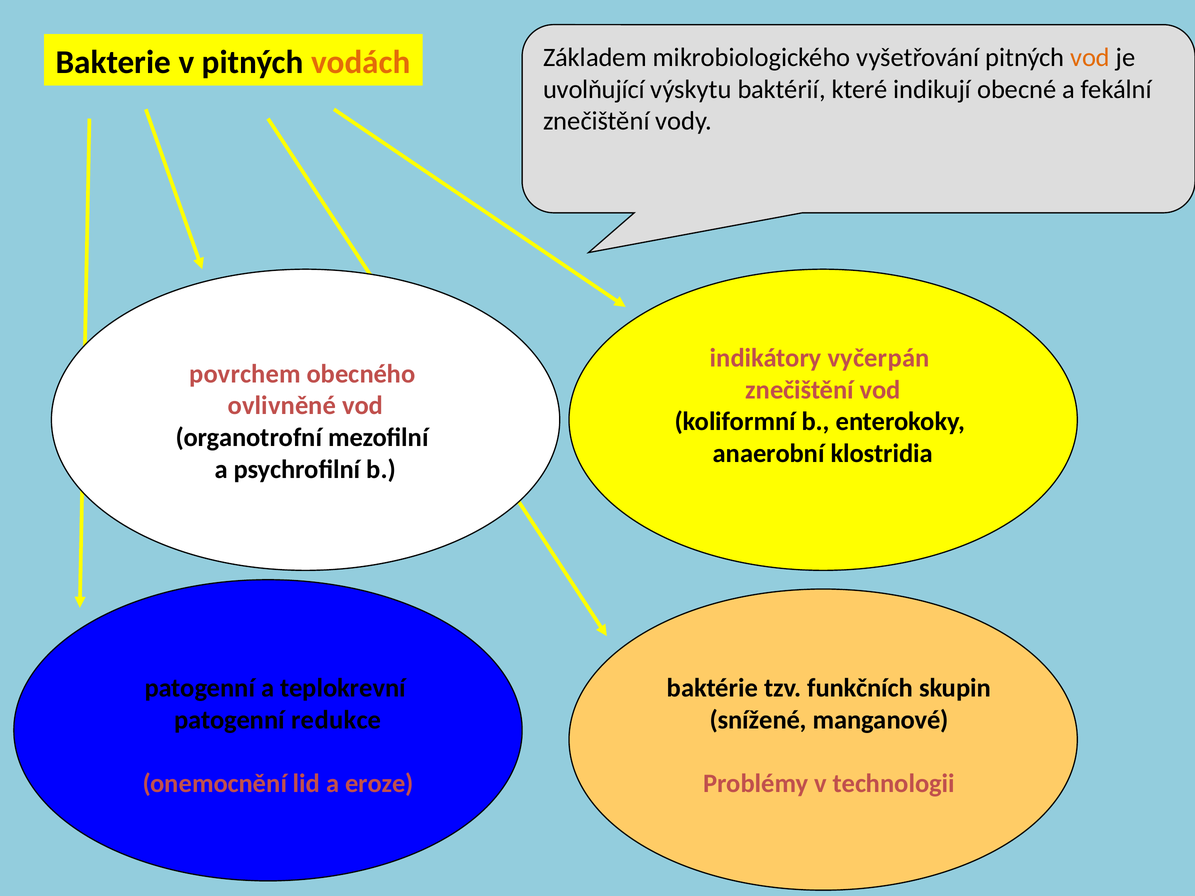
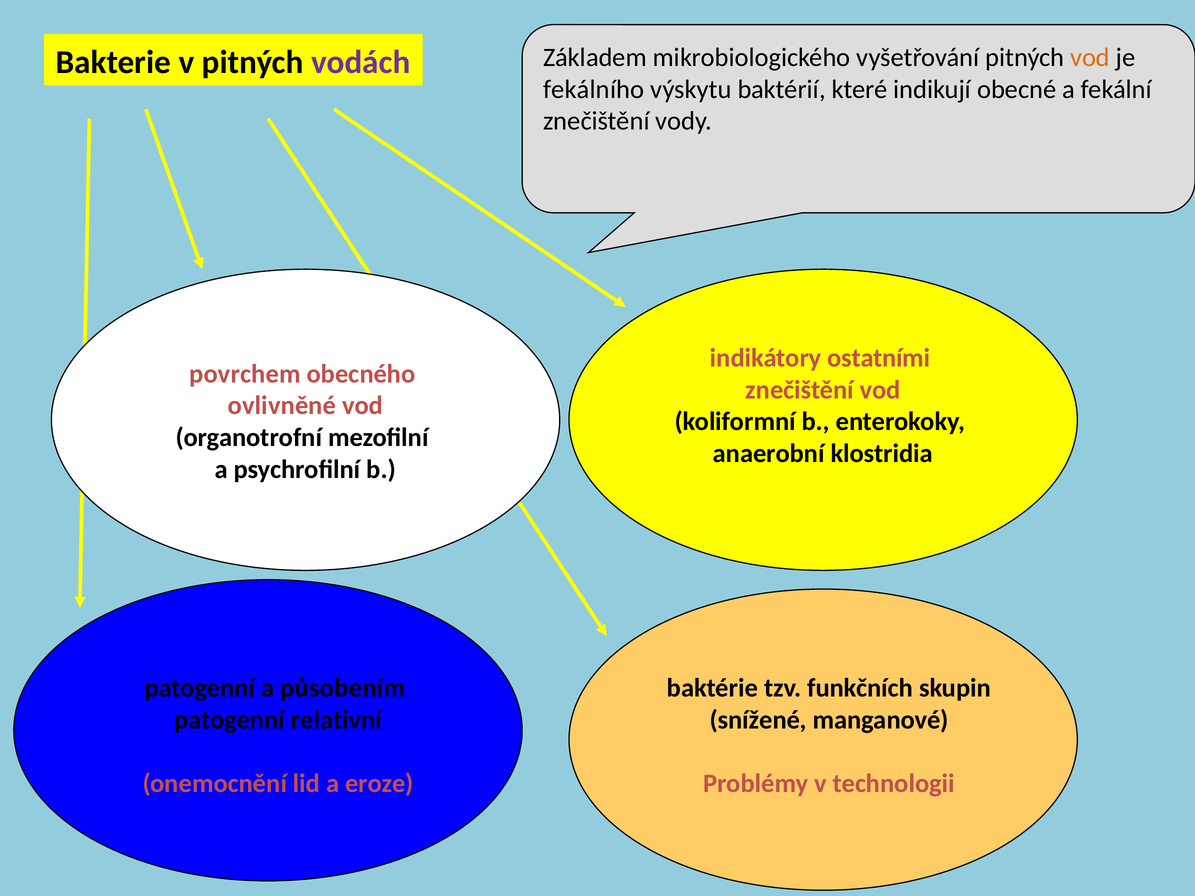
vodách colour: orange -> purple
uvolňující: uvolňující -> fekálního
vyčerpán: vyčerpán -> ostatními
teplokrevní: teplokrevní -> působením
redukce: redukce -> relativní
